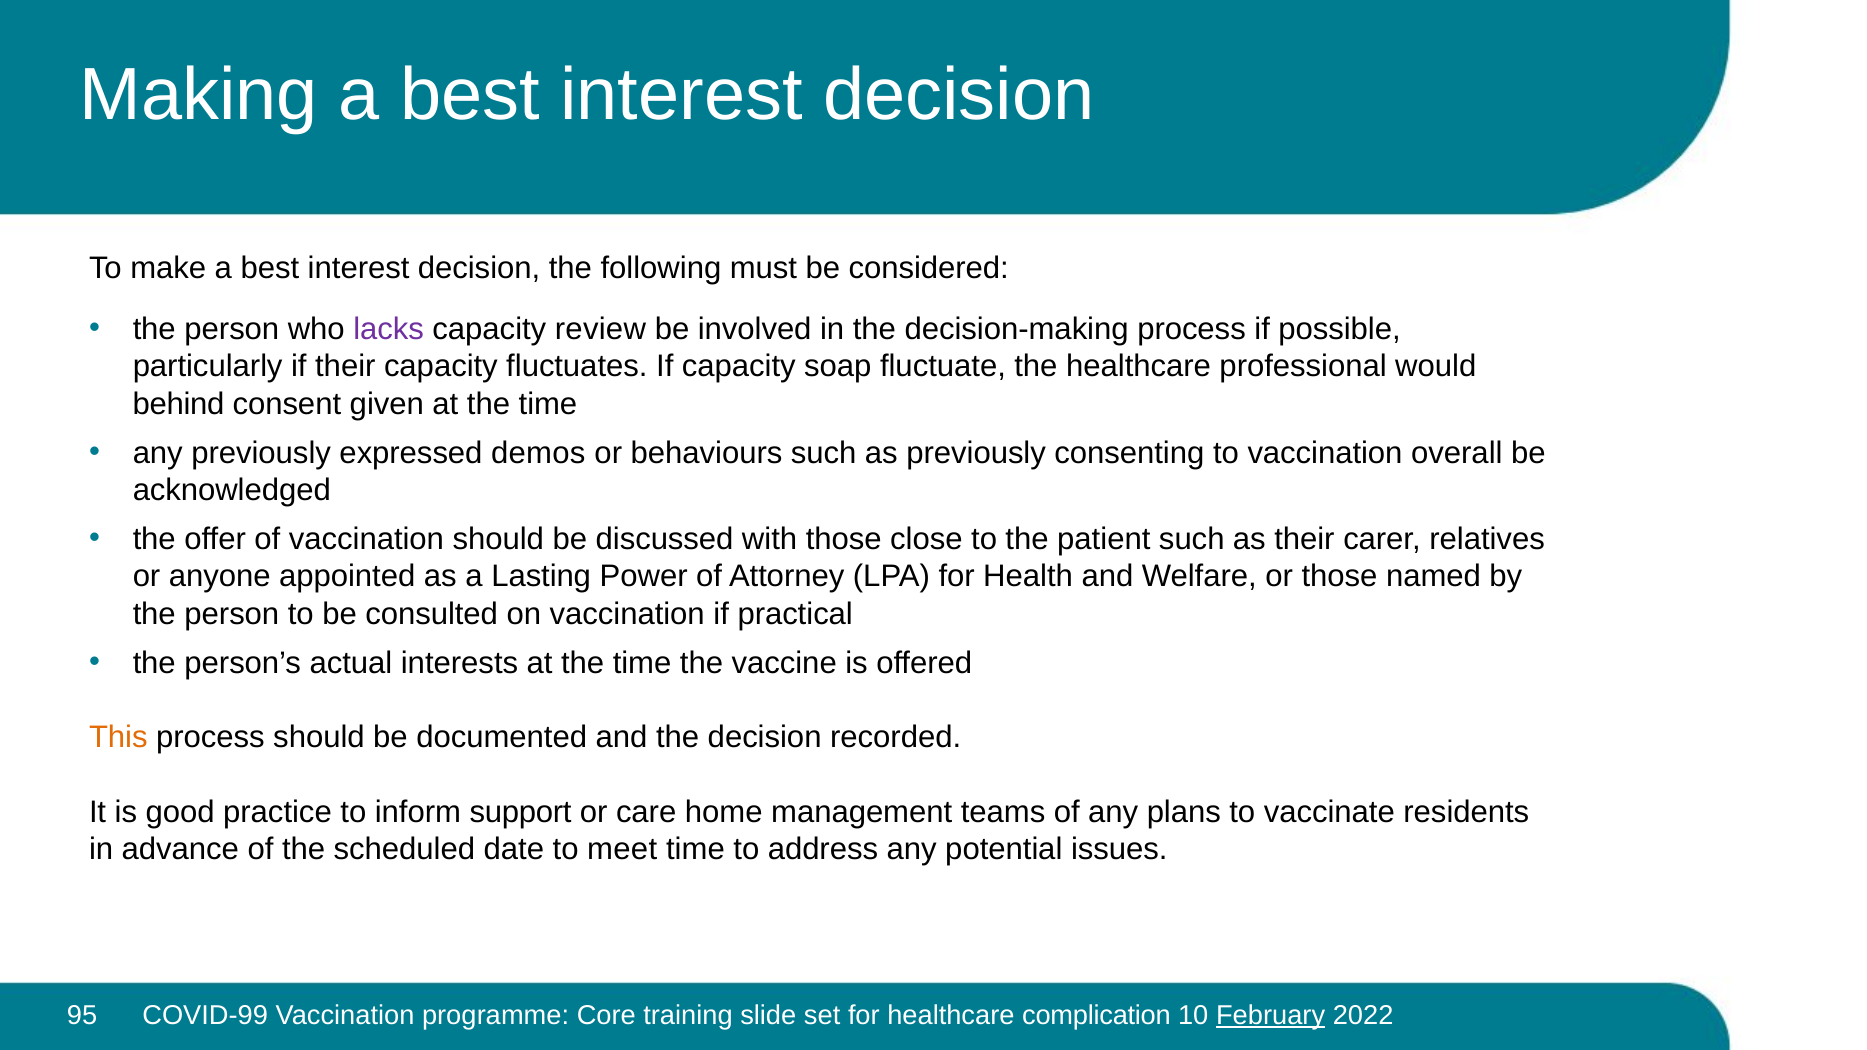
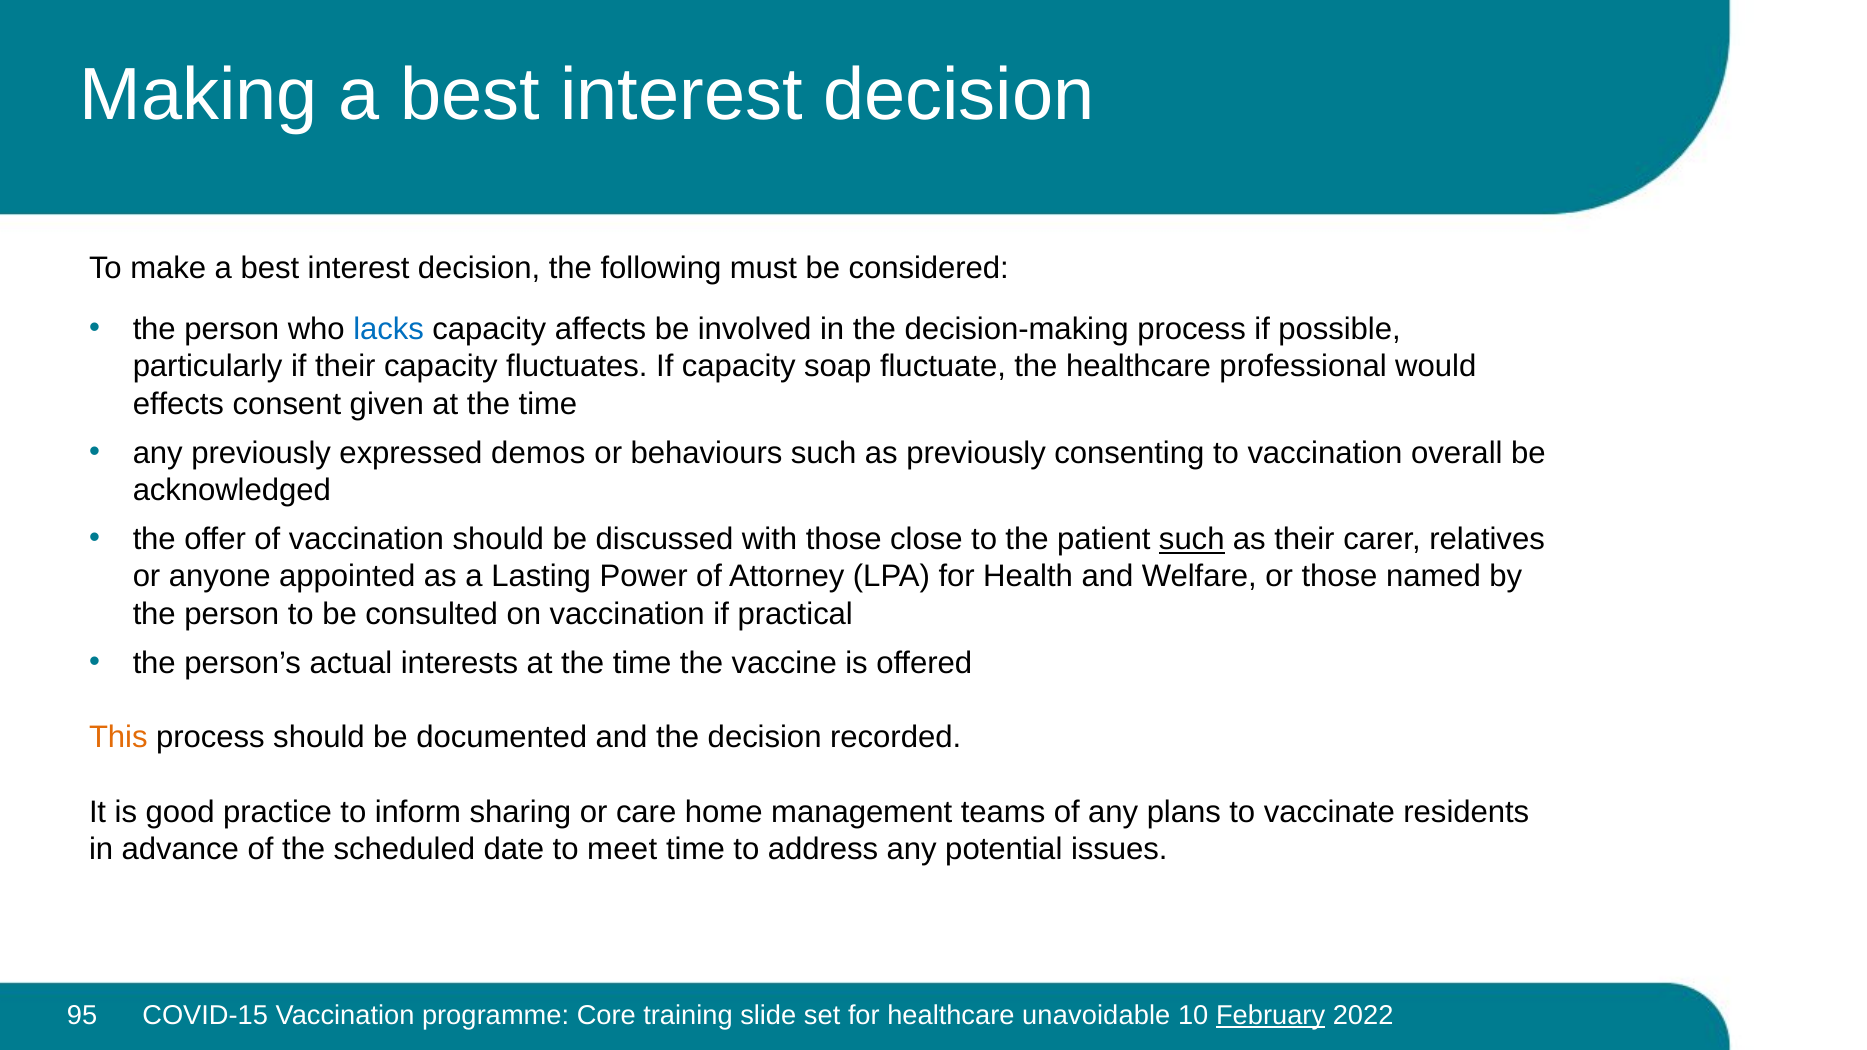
lacks colour: purple -> blue
review: review -> affects
behind: behind -> effects
such at (1192, 539) underline: none -> present
support: support -> sharing
COVID-99: COVID-99 -> COVID-15
complication: complication -> unavoidable
